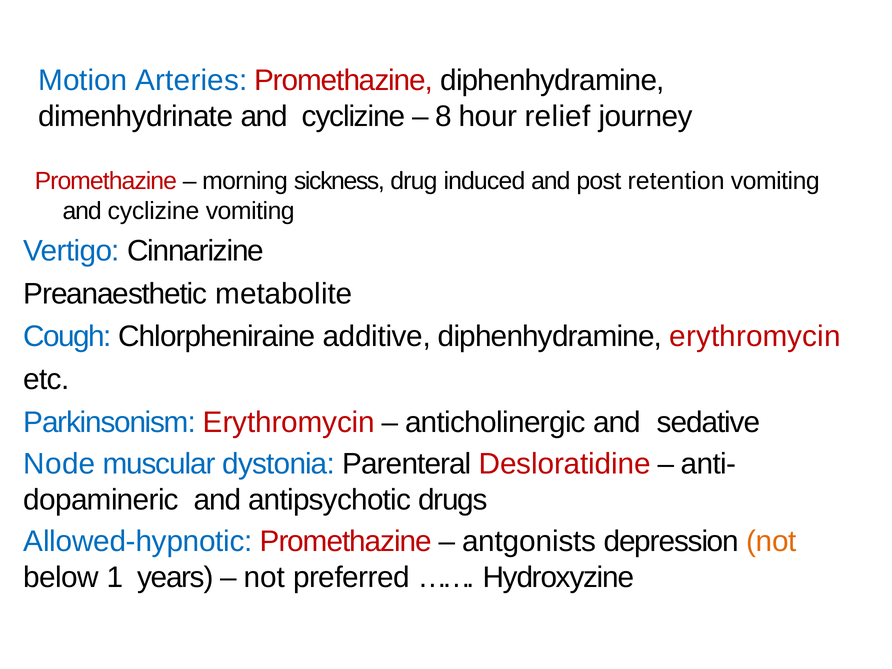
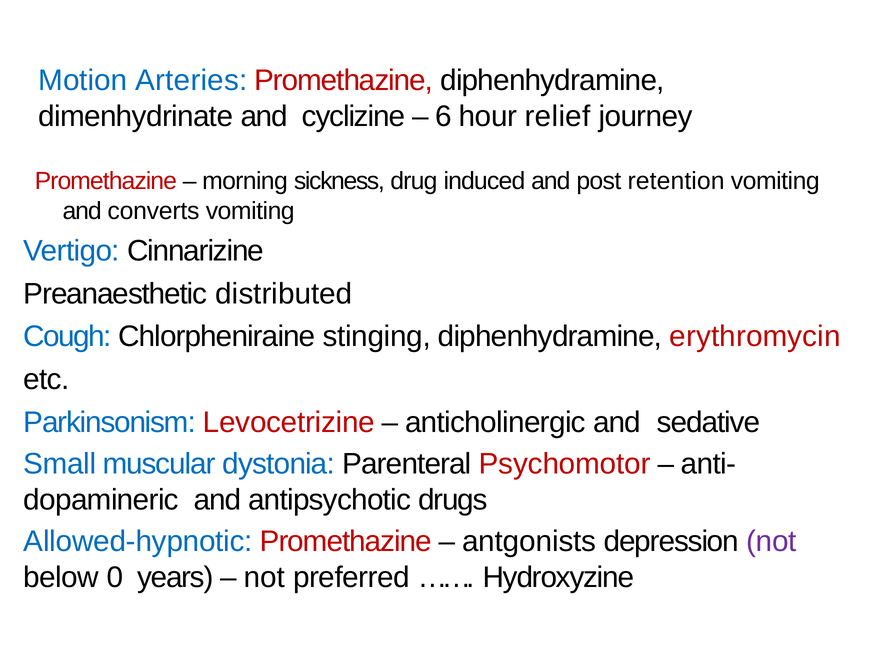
8: 8 -> 6
cyclizine at (153, 211): cyclizine -> converts
metabolite: metabolite -> distributed
additive: additive -> stinging
Parkinsonism Erythromycin: Erythromycin -> Levocetrizine
Node: Node -> Small
Desloratidine: Desloratidine -> Psychomotor
not at (771, 542) colour: orange -> purple
1: 1 -> 0
